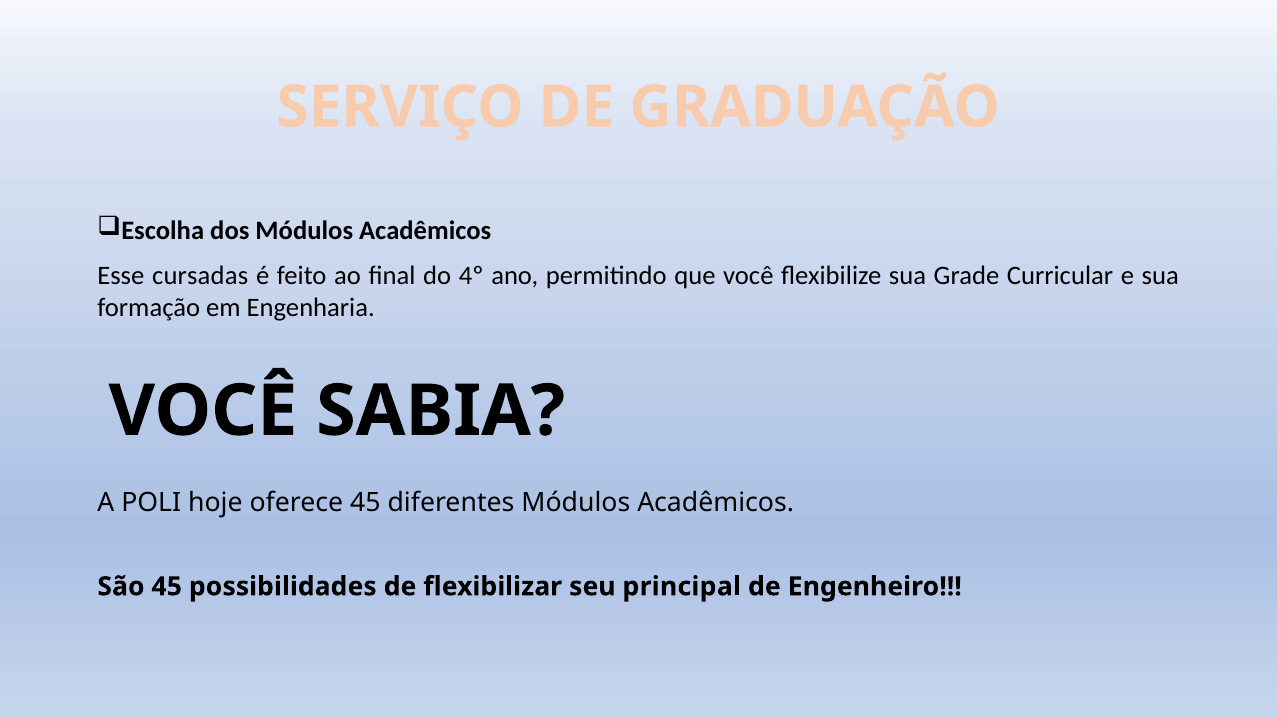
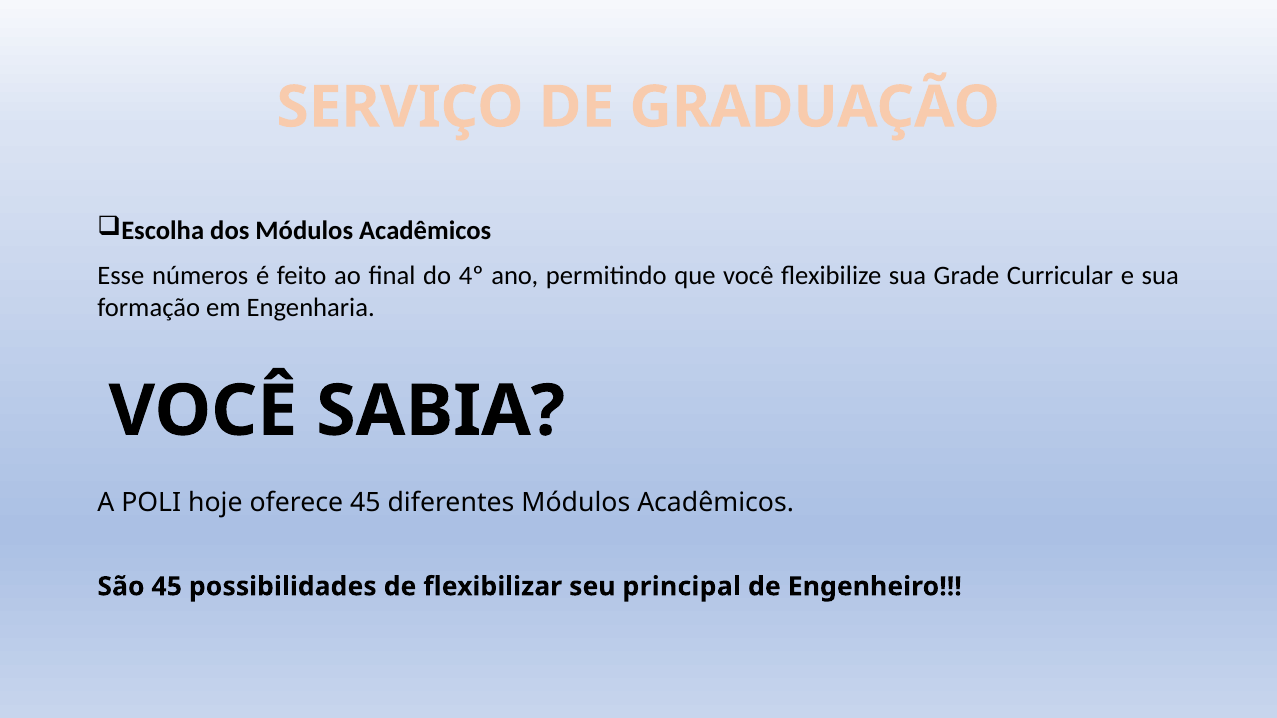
cursadas: cursadas -> números
